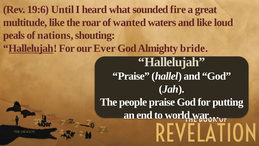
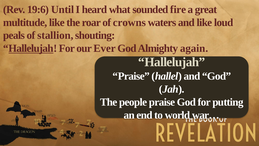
wanted: wanted -> crowns
nations: nations -> stallion
bride: bride -> again
